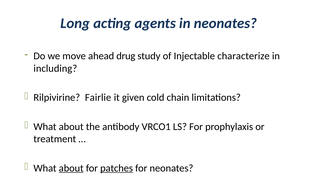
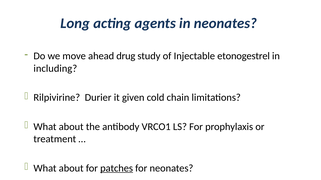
characterize: characterize -> etonogestrel
Fairlie: Fairlie -> Durier
about at (71, 169) underline: present -> none
